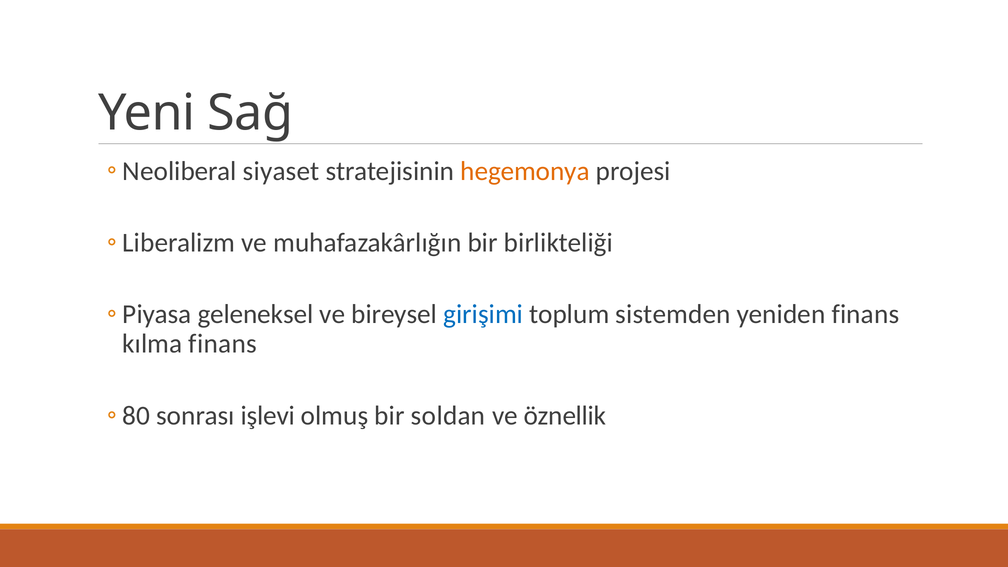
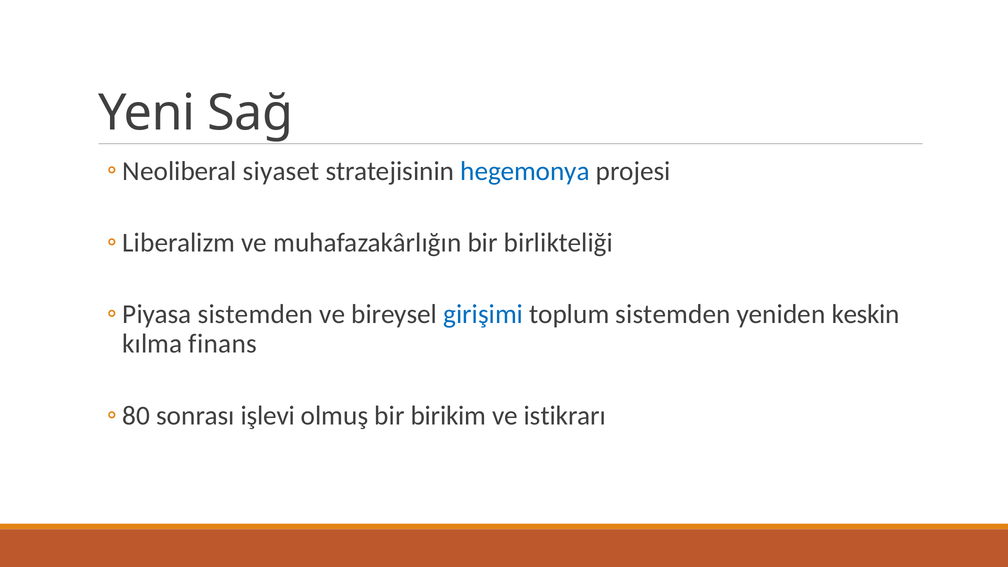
hegemonya colour: orange -> blue
geleneksel at (256, 314): geleneksel -> sistemden
yeniden finans: finans -> keskin
soldan: soldan -> birikim
öznellik: öznellik -> istikrarı
